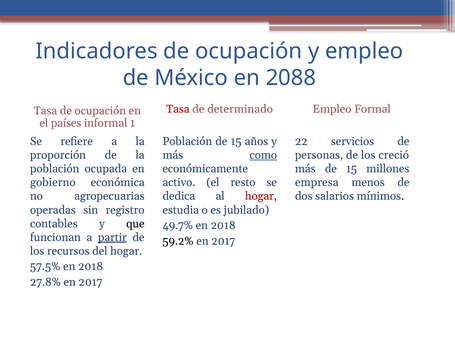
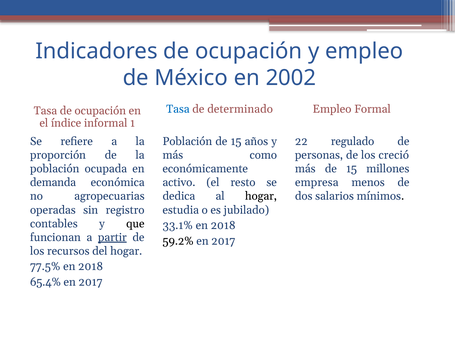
2088: 2088 -> 2002
Tasa at (178, 109) colour: red -> blue
países: países -> índice
servicios: servicios -> regulado
como underline: present -> none
gobierno: gobierno -> demanda
hogar at (261, 196) colour: red -> black
49.7%: 49.7% -> 33.1%
57.5%: 57.5% -> 77.5%
27.8%: 27.8% -> 65.4%
